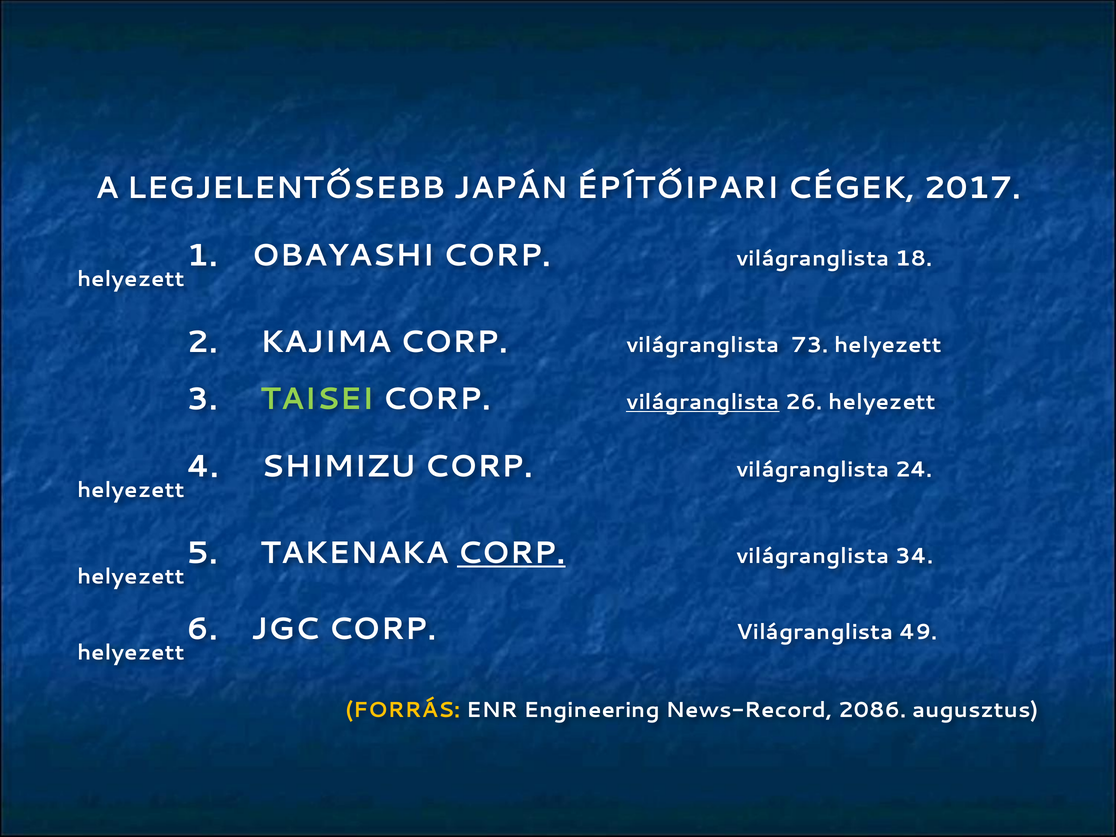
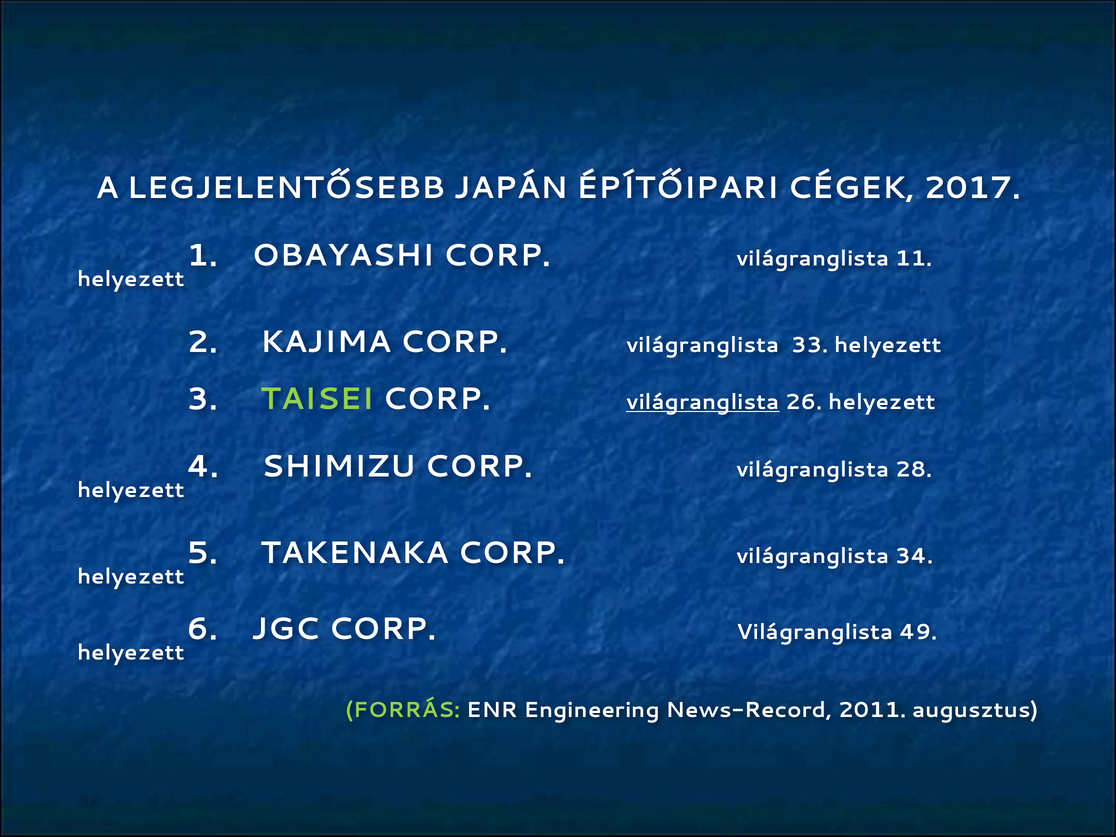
18: 18 -> 11
73: 73 -> 33
24: 24 -> 28
CORP at (511, 553) underline: present -> none
FORRÁS colour: yellow -> light green
2086: 2086 -> 2011
